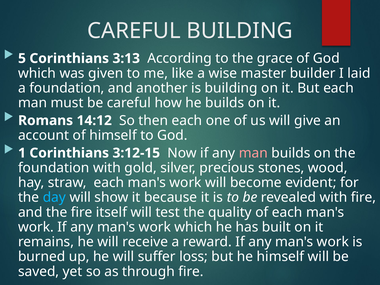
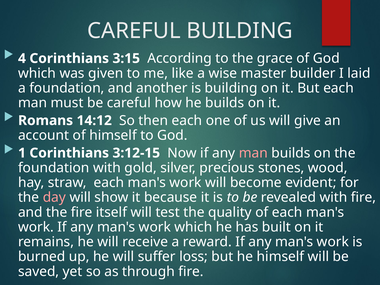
5: 5 -> 4
3:13: 3:13 -> 3:15
day colour: light blue -> pink
